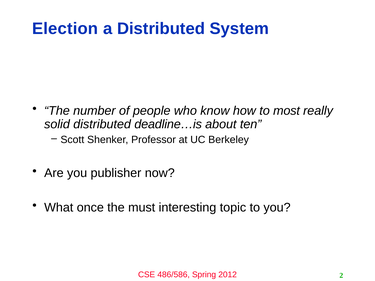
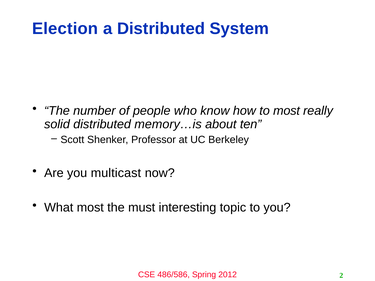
deadline…is: deadline…is -> memory…is
publisher: publisher -> multicast
What once: once -> most
